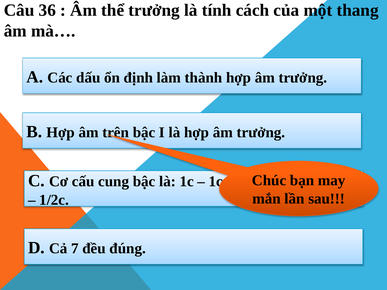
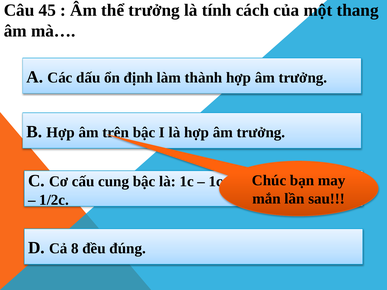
36: 36 -> 45
7: 7 -> 8
